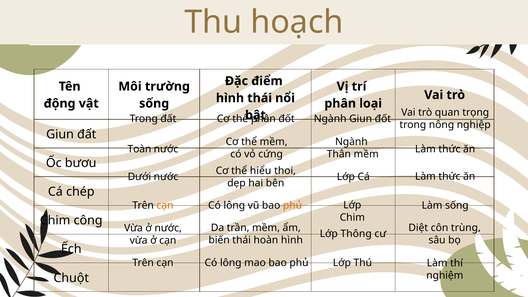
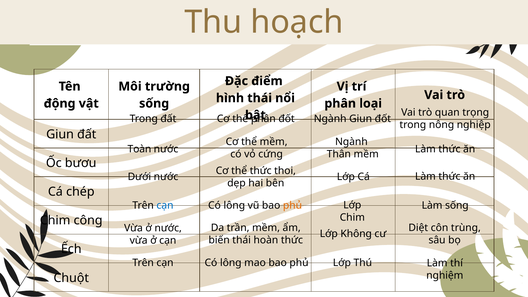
thể hiểu: hiểu -> thức
cạn at (165, 205) colour: orange -> blue
Thông: Thông -> Không
hoàn hình: hình -> thức
